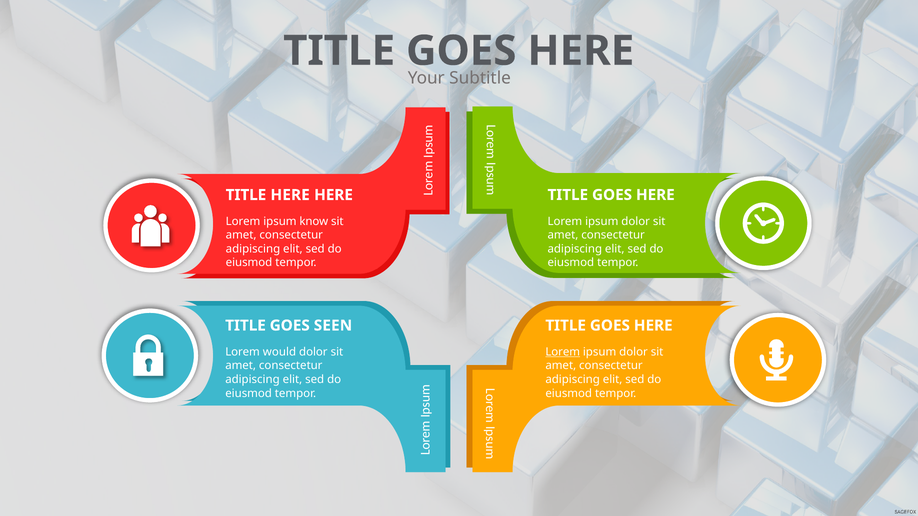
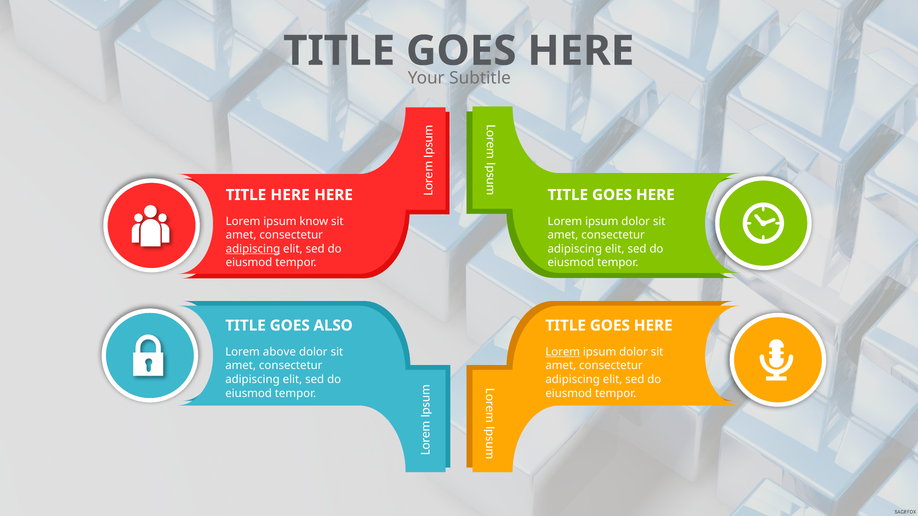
adipiscing at (253, 249) underline: none -> present
SEEN: SEEN -> ALSO
would: would -> above
